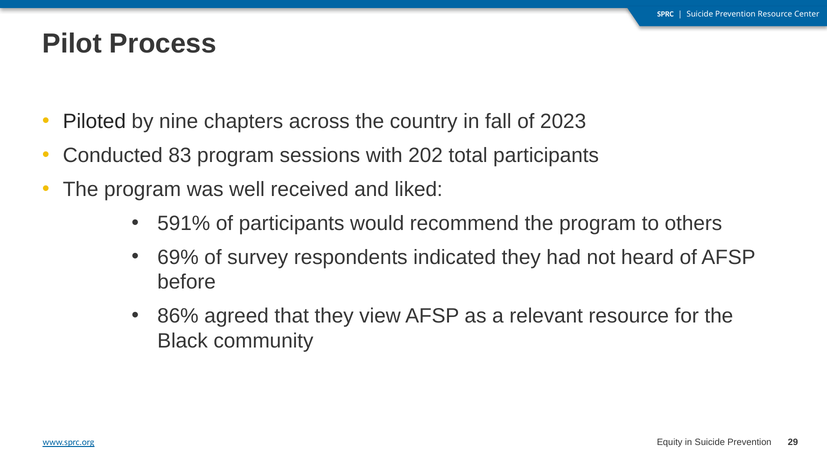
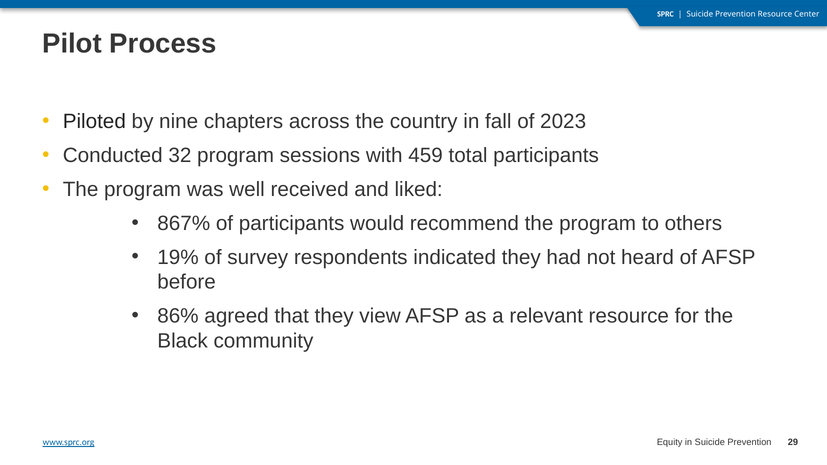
83: 83 -> 32
202: 202 -> 459
591%: 591% -> 867%
69%: 69% -> 19%
